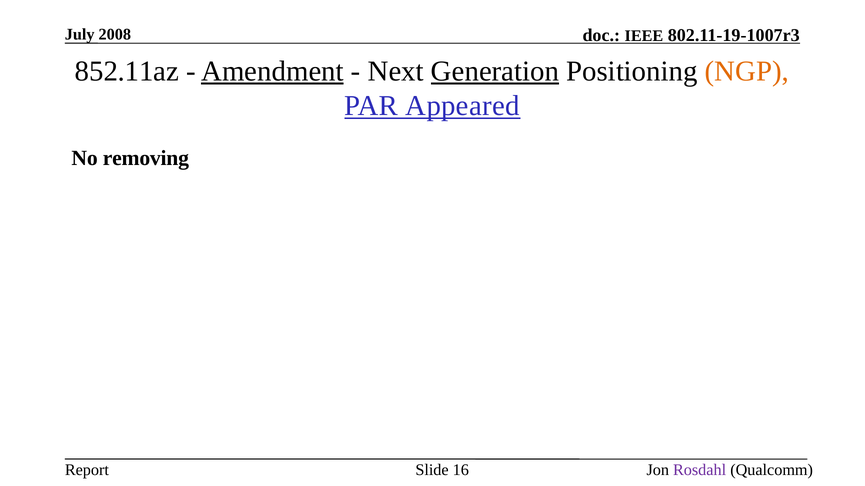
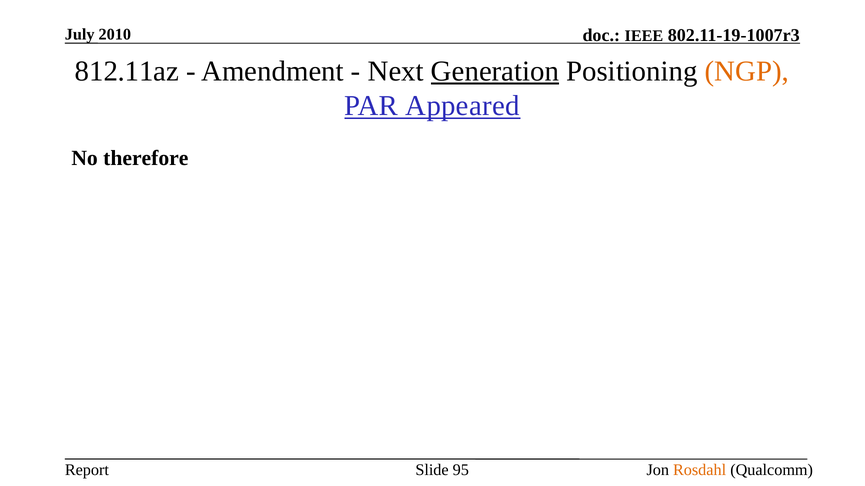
2008: 2008 -> 2010
852.11az: 852.11az -> 812.11az
Amendment underline: present -> none
removing: removing -> therefore
16: 16 -> 95
Rosdahl colour: purple -> orange
